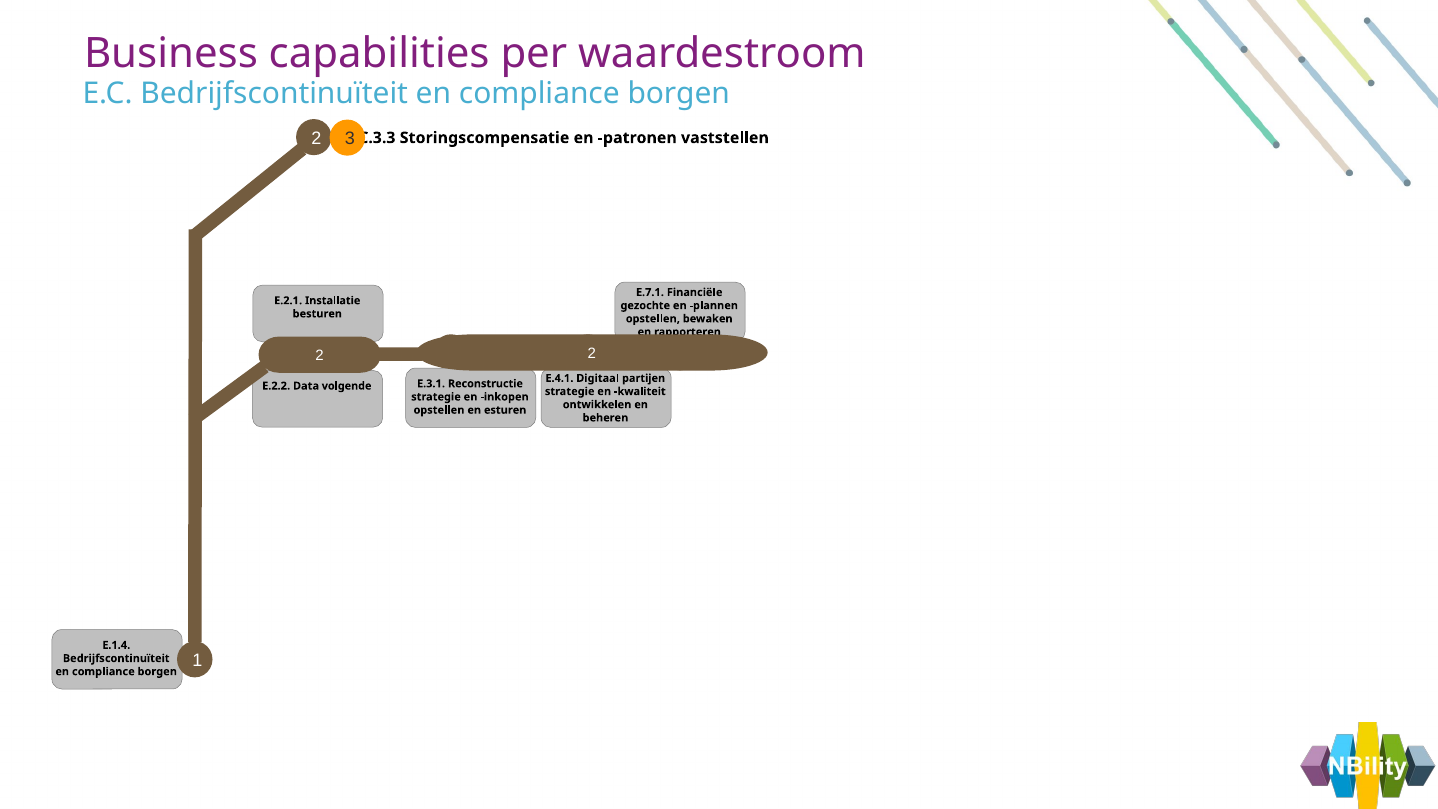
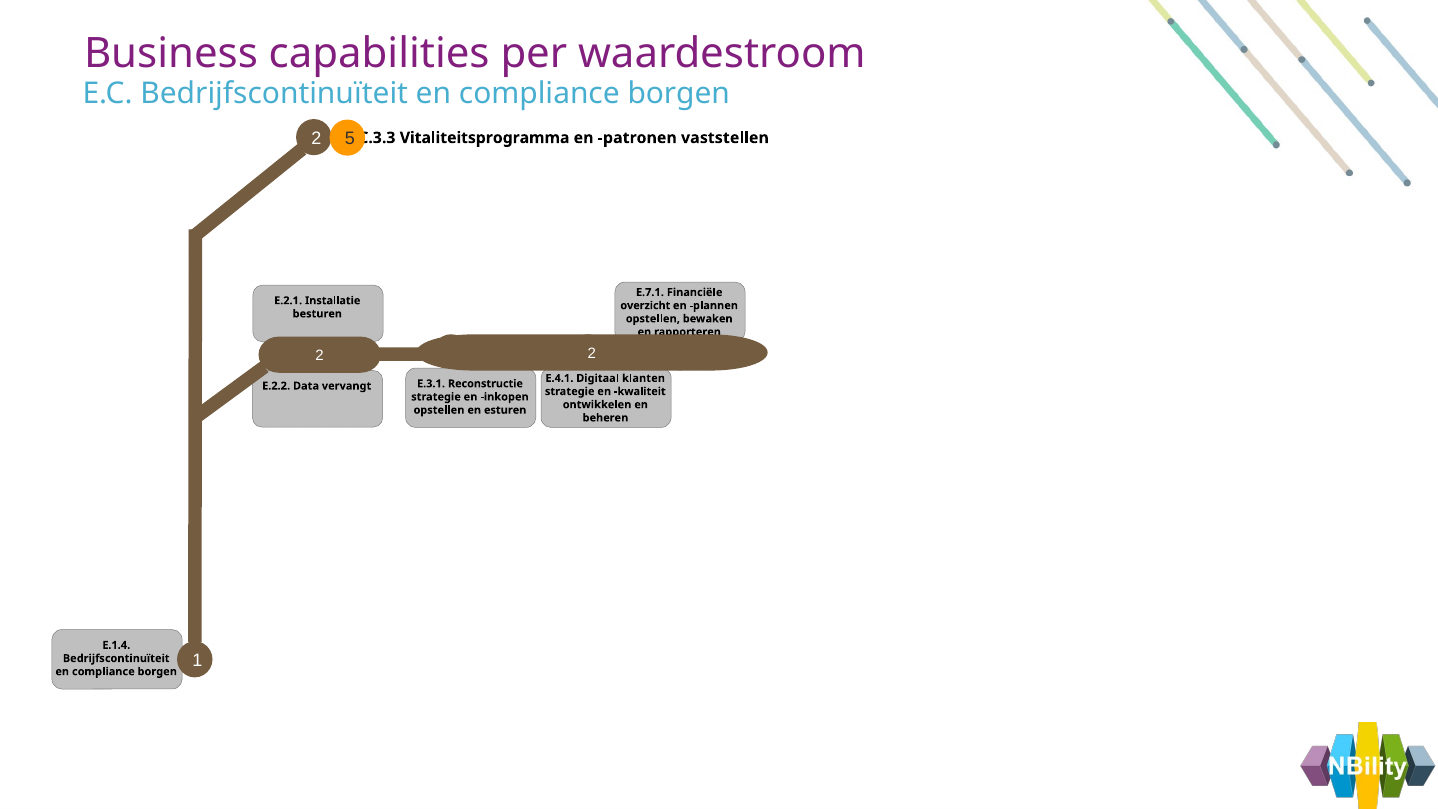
3: 3 -> 5
Storingscompensatie: Storingscompensatie -> Vitaliteitsprogramma
gezochte: gezochte -> overzicht
partijen: partijen -> klanten
volgende: volgende -> vervangt
